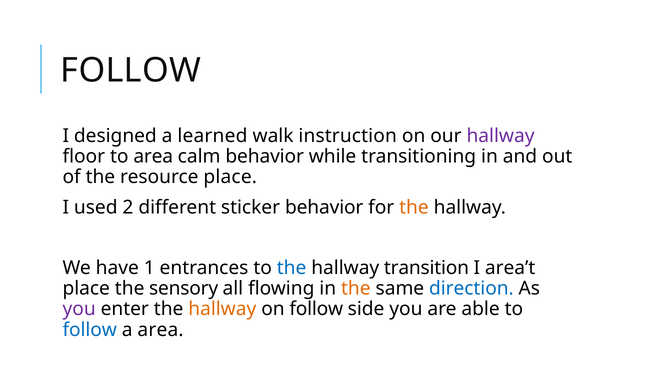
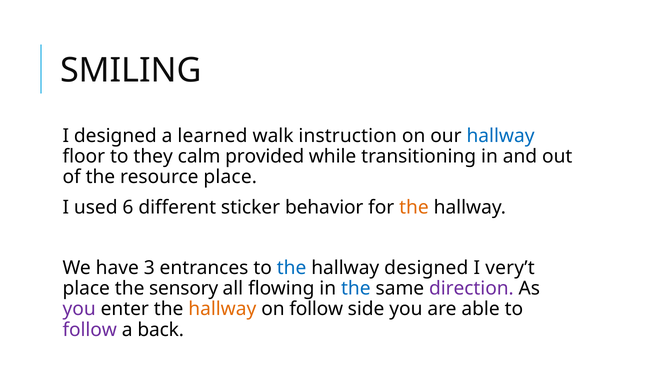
FOLLOW at (131, 70): FOLLOW -> SMILING
hallway at (501, 136) colour: purple -> blue
to area: area -> they
calm behavior: behavior -> provided
2: 2 -> 6
1: 1 -> 3
hallway transition: transition -> designed
area’t: area’t -> very’t
the at (356, 289) colour: orange -> blue
direction colour: blue -> purple
follow at (90, 330) colour: blue -> purple
a area: area -> back
